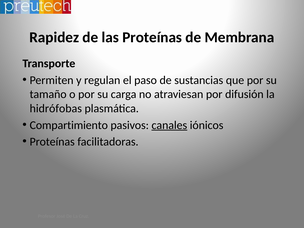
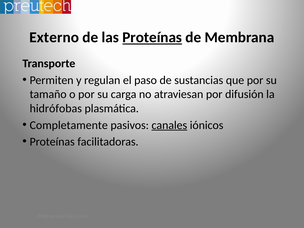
Rapidez: Rapidez -> Externo
Proteínas at (152, 37) underline: none -> present
Compartimiento: Compartimiento -> Completamente
